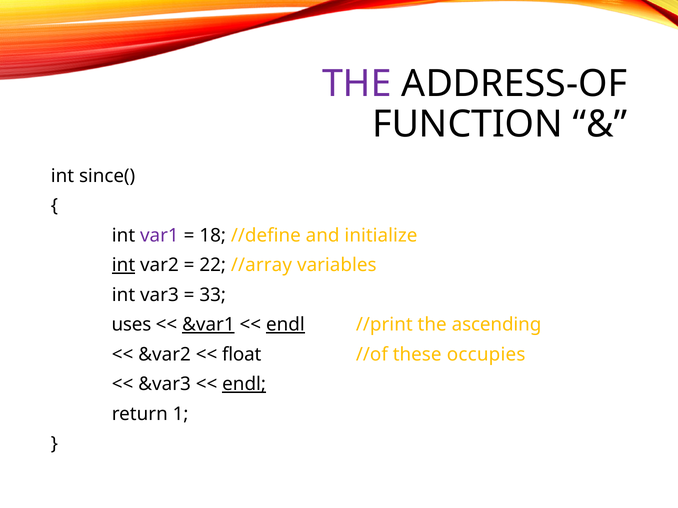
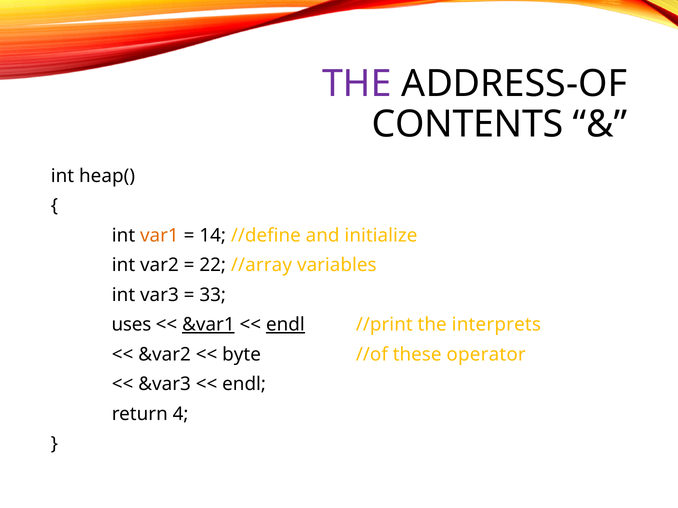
FUNCTION: FUNCTION -> CONTENTS
since(: since( -> heap(
var1 colour: purple -> orange
18: 18 -> 14
int at (124, 265) underline: present -> none
ascending: ascending -> interprets
float: float -> byte
occupies: occupies -> operator
endl at (244, 385) underline: present -> none
1: 1 -> 4
